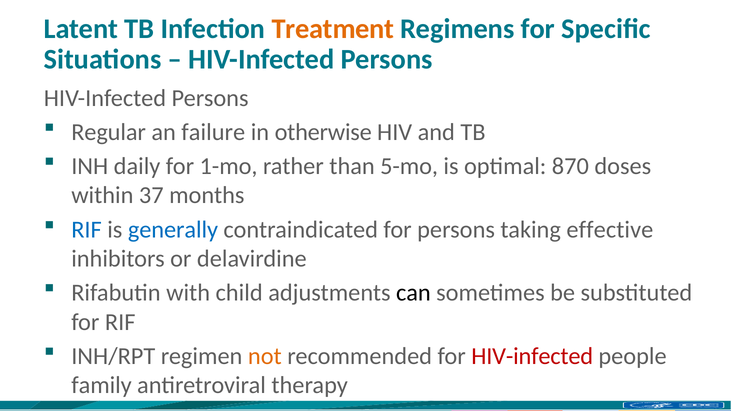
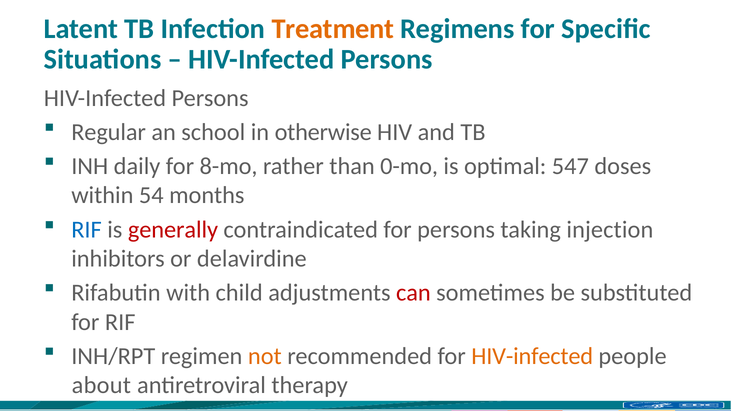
failure: failure -> school
1-mo: 1-mo -> 8-mo
5-mo: 5-mo -> 0-mo
870: 870 -> 547
37: 37 -> 54
generally colour: blue -> red
effective: effective -> injection
can colour: black -> red
HIV-infected at (532, 356) colour: red -> orange
family: family -> about
